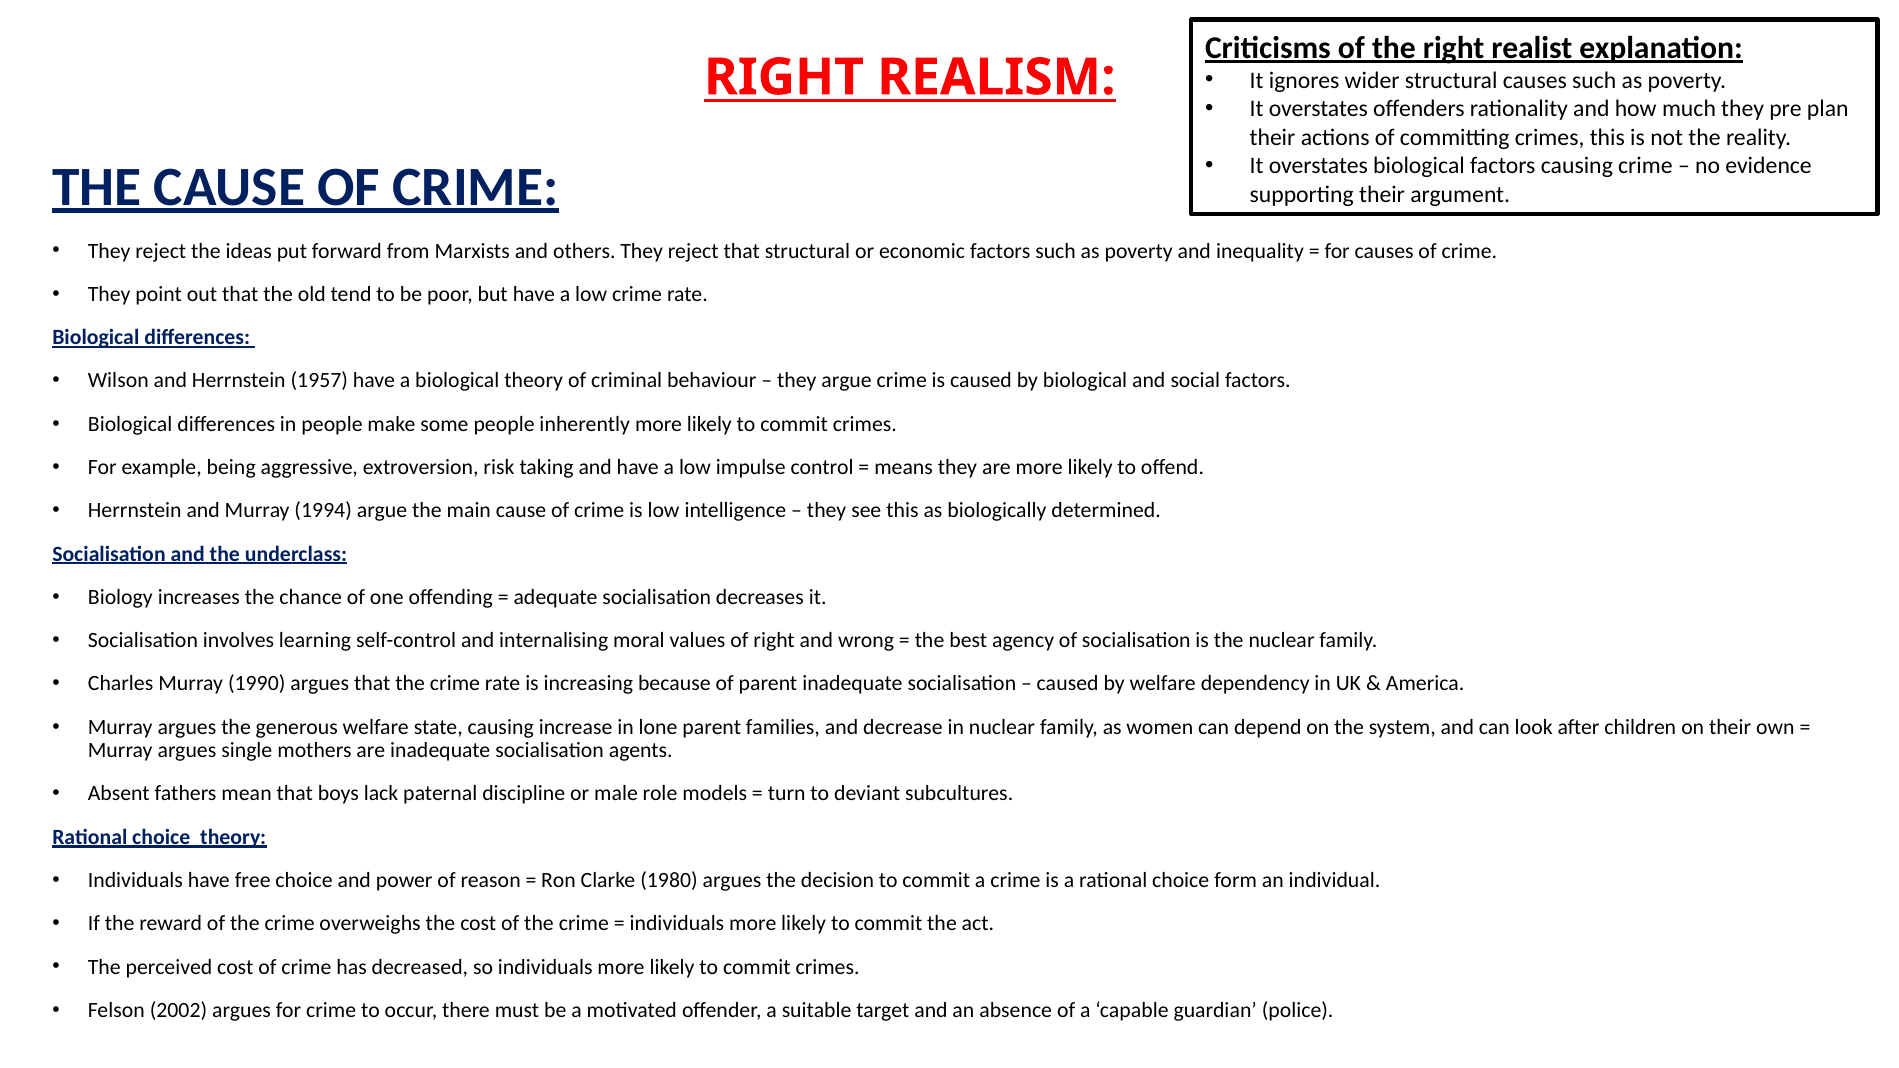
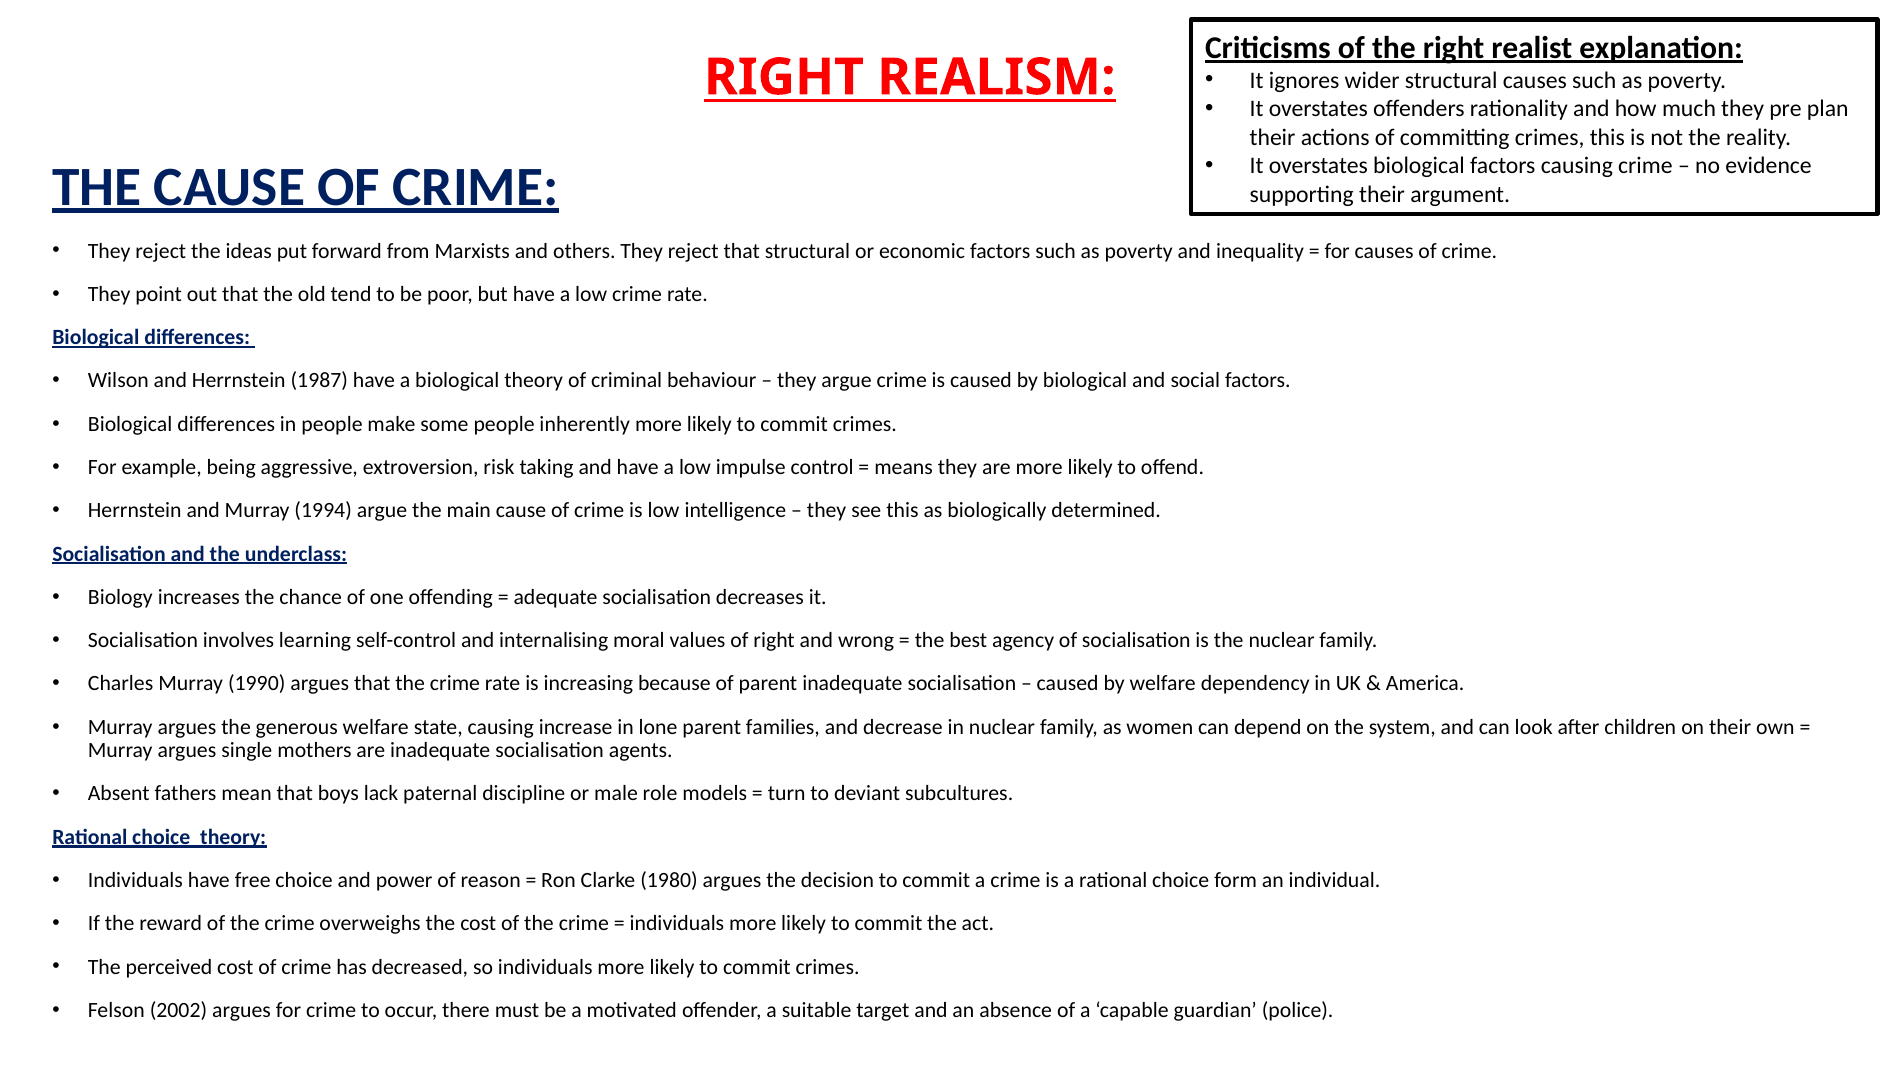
1957: 1957 -> 1987
